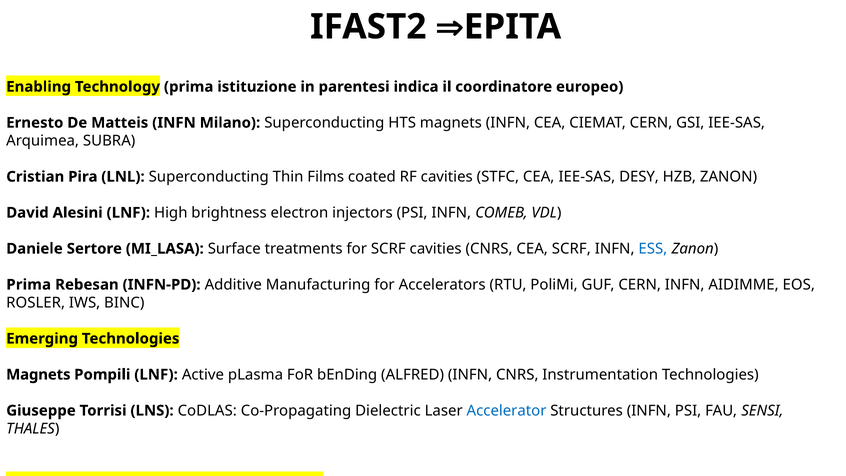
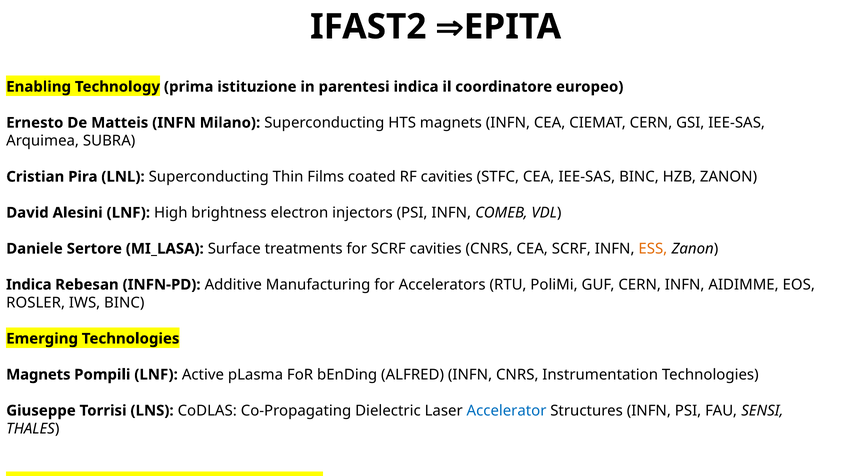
IEE-SAS DESY: DESY -> BINC
ESS colour: blue -> orange
Prima at (29, 285): Prima -> Indica
